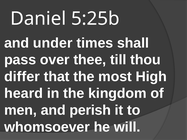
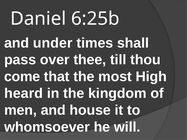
5:25b: 5:25b -> 6:25b
differ: differ -> come
perish: perish -> house
